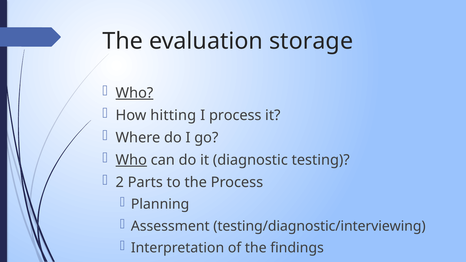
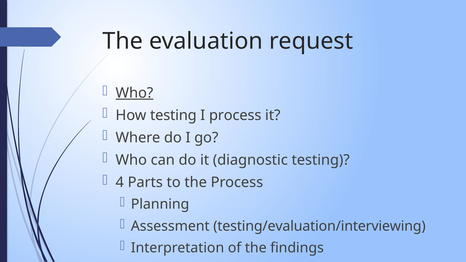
storage: storage -> request
How hitting: hitting -> testing
Who at (131, 160) underline: present -> none
2: 2 -> 4
testing/diagnostic/interviewing: testing/diagnostic/interviewing -> testing/evaluation/interviewing
